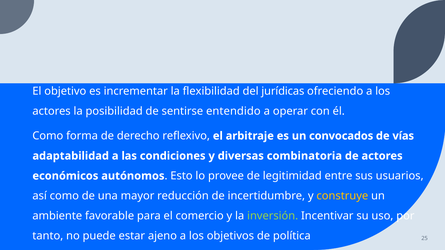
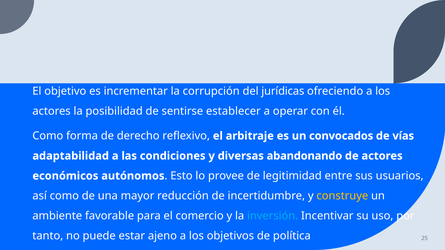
flexibilidad: flexibilidad -> corrupción
entendido: entendido -> establecer
combinatoria: combinatoria -> abandonando
inversión colour: light green -> light blue
